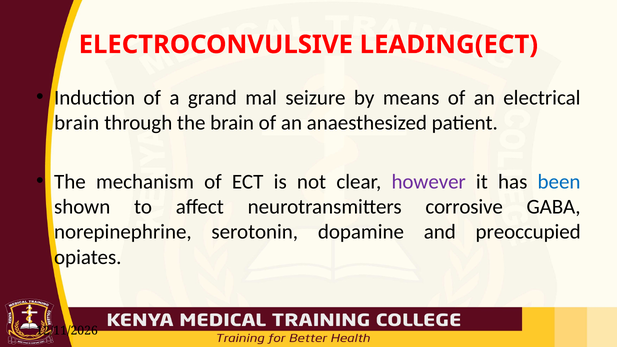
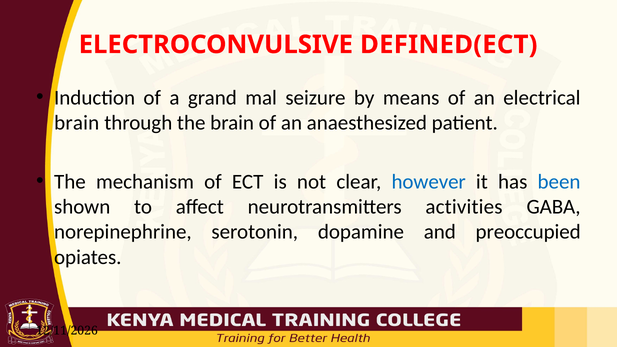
LEADING(ECT: LEADING(ECT -> DEFINED(ECT
however colour: purple -> blue
corrosive: corrosive -> activities
